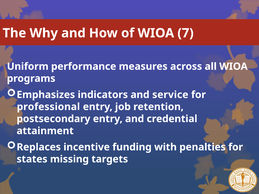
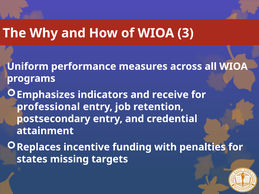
7: 7 -> 3
service: service -> receive
